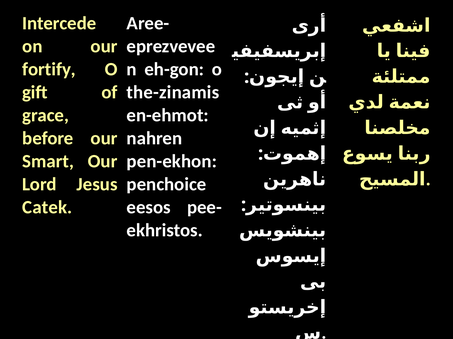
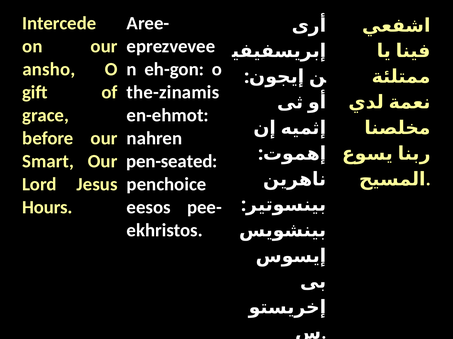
fortify: fortify -> ansho
pen-ekhon: pen-ekhon -> pen-seated
Catek: Catek -> Hours
